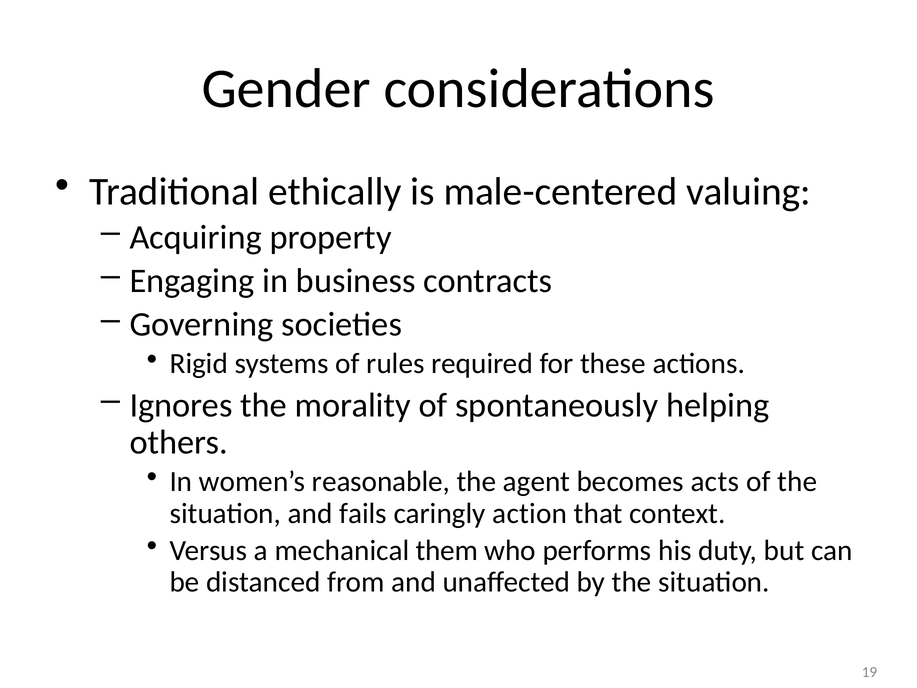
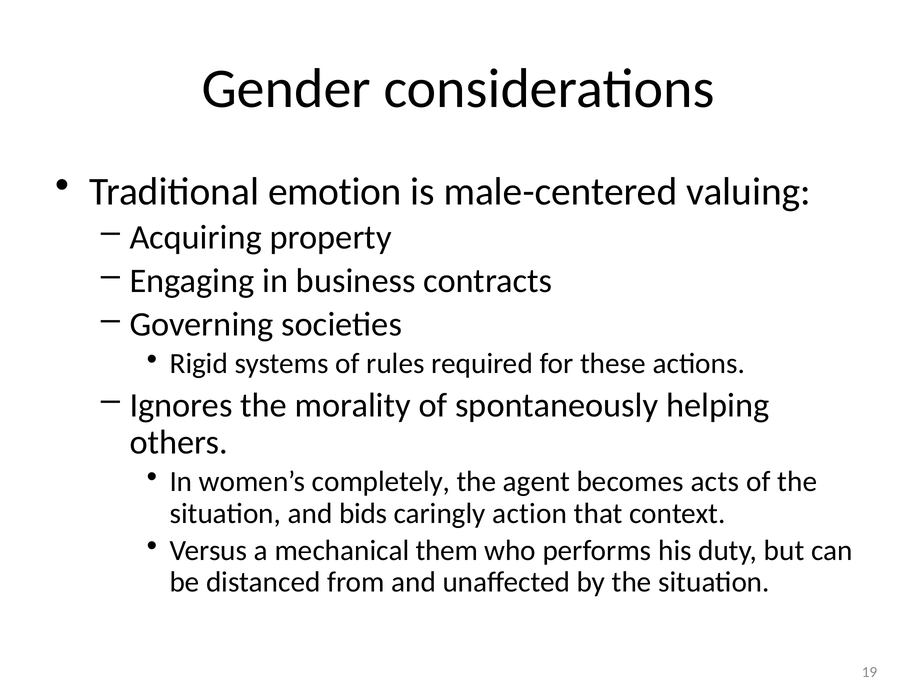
ethically: ethically -> emotion
reasonable: reasonable -> completely
fails: fails -> bids
